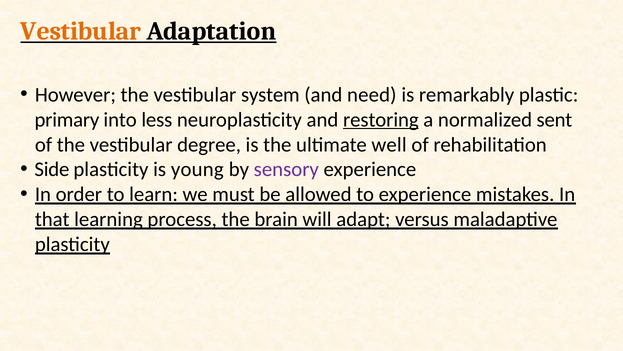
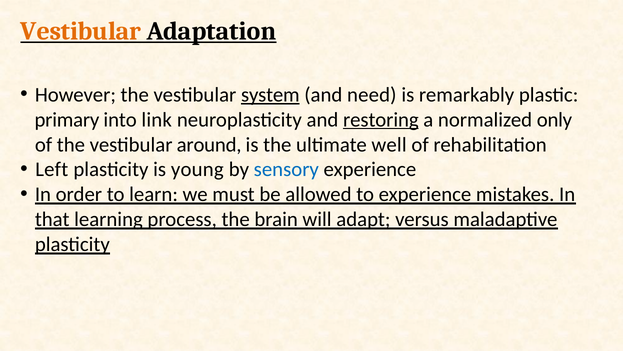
system underline: none -> present
less: less -> link
sent: sent -> only
degree: degree -> around
Side: Side -> Left
sensory colour: purple -> blue
